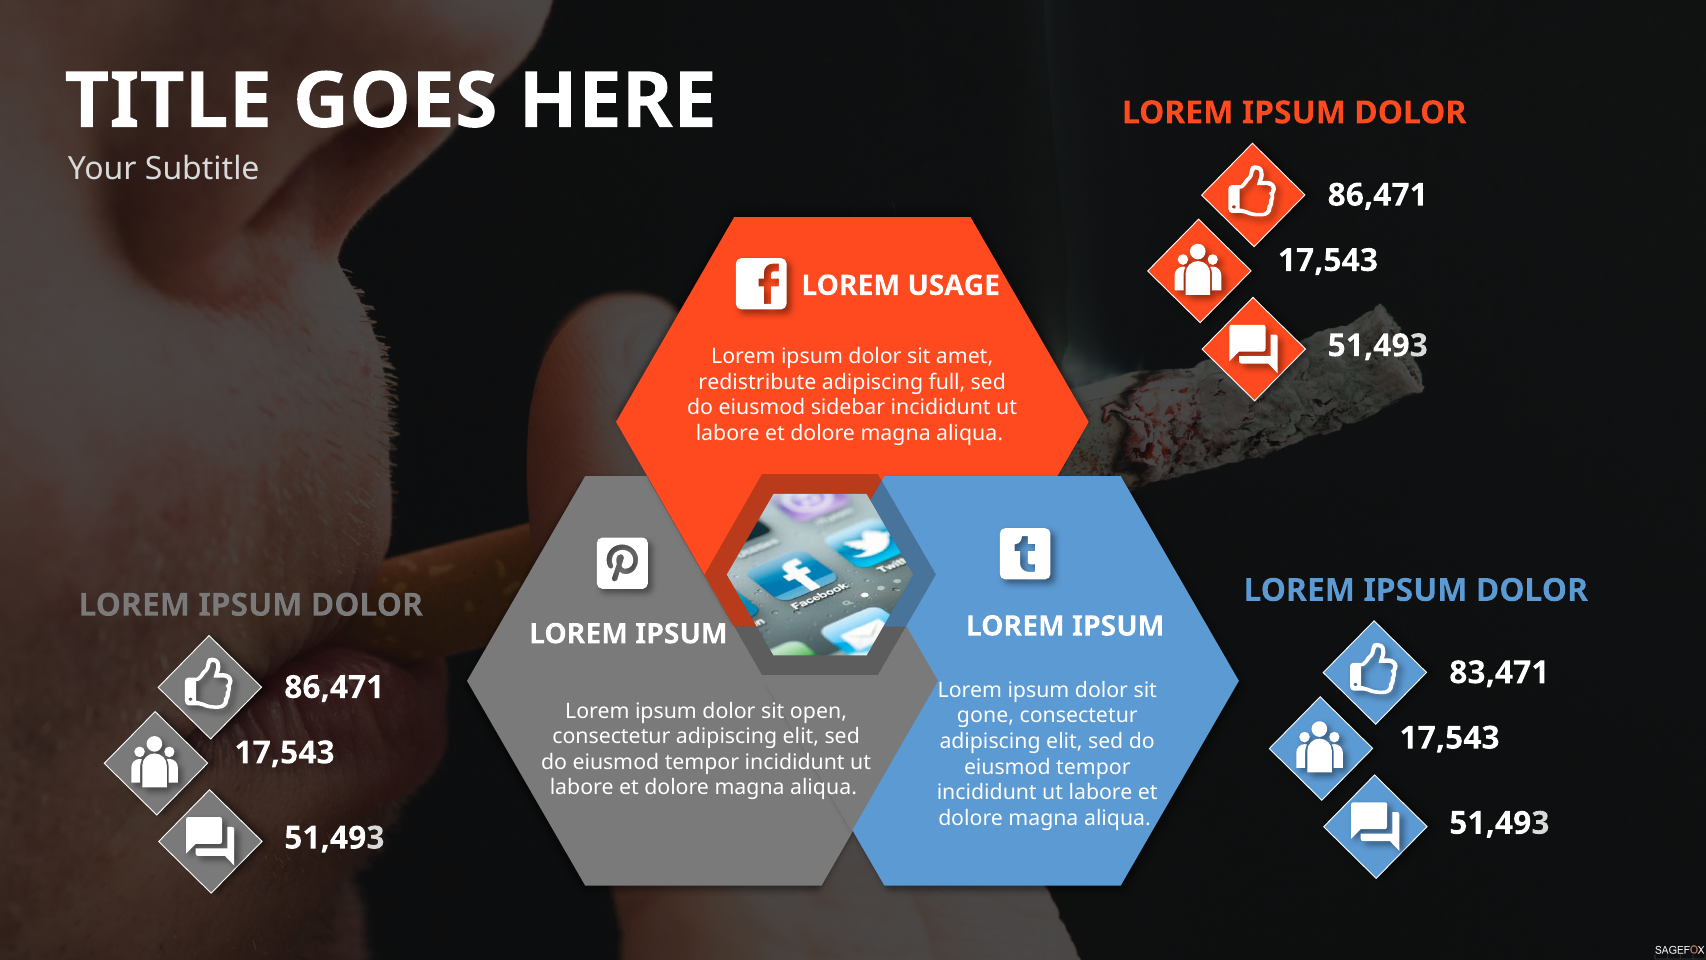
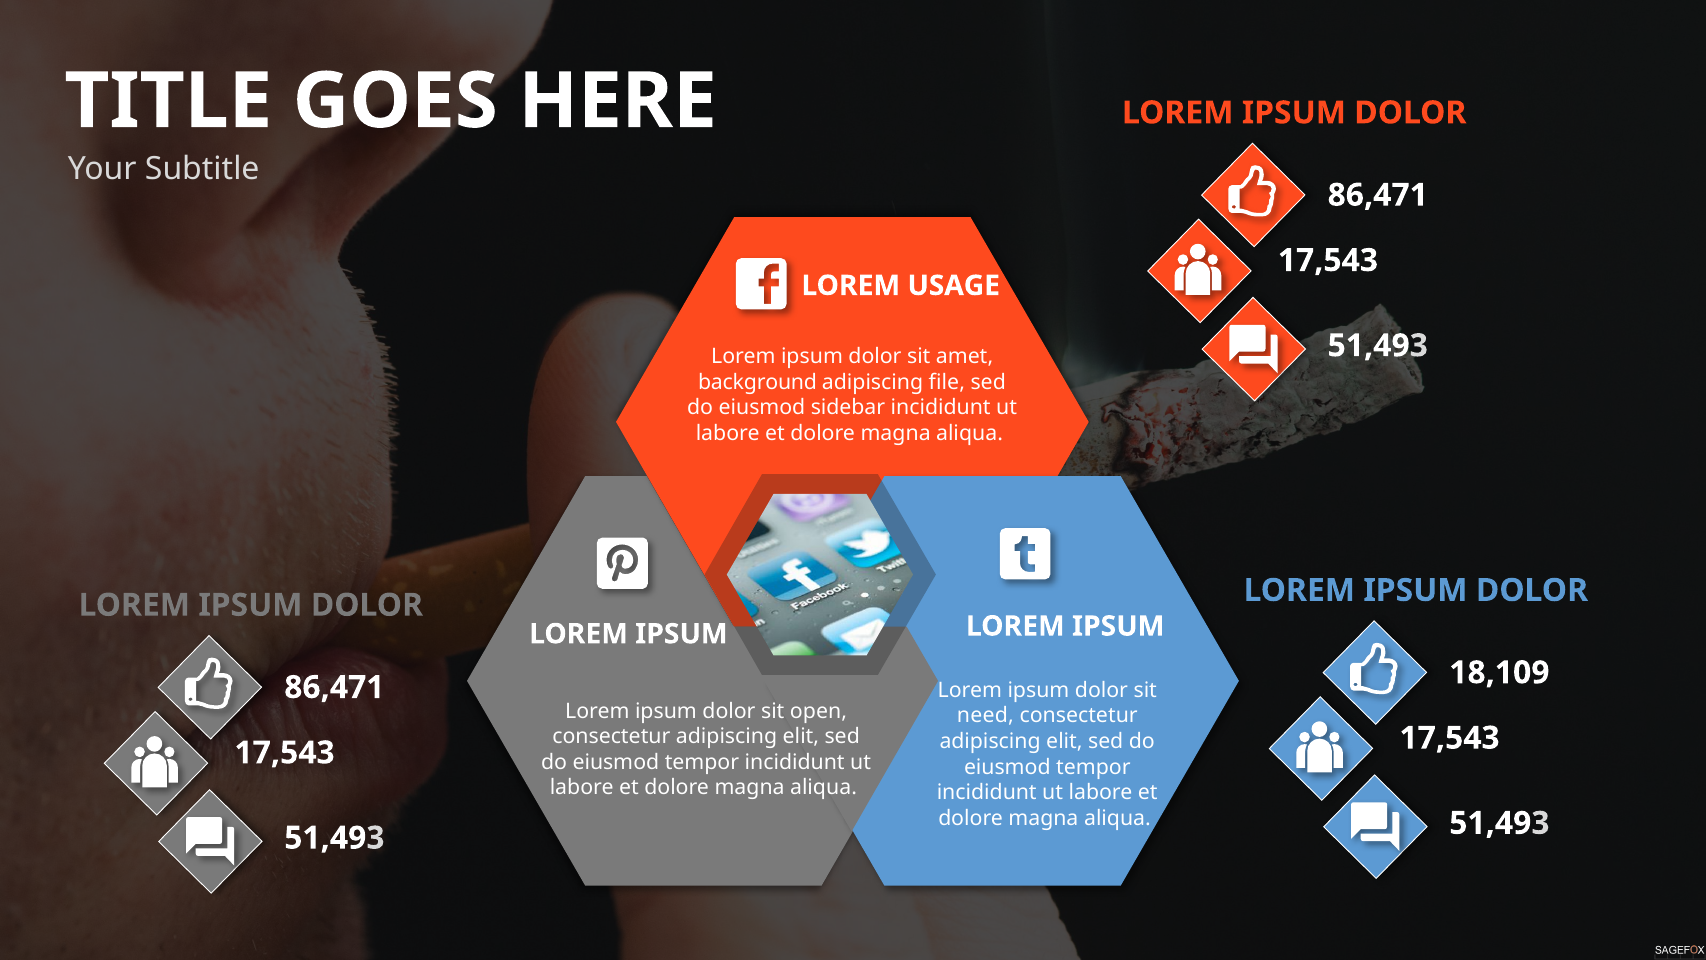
redistribute: redistribute -> background
full: full -> file
83,471: 83,471 -> 18,109
gone: gone -> need
